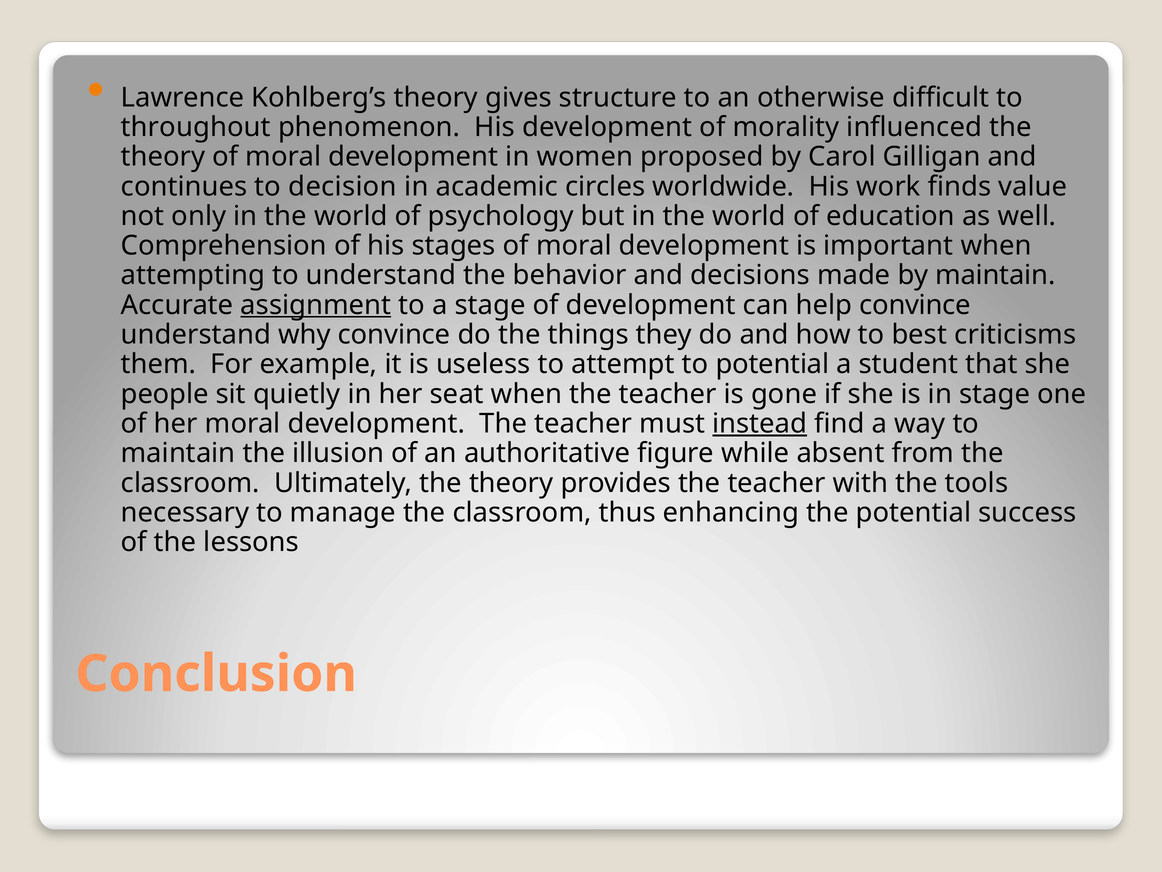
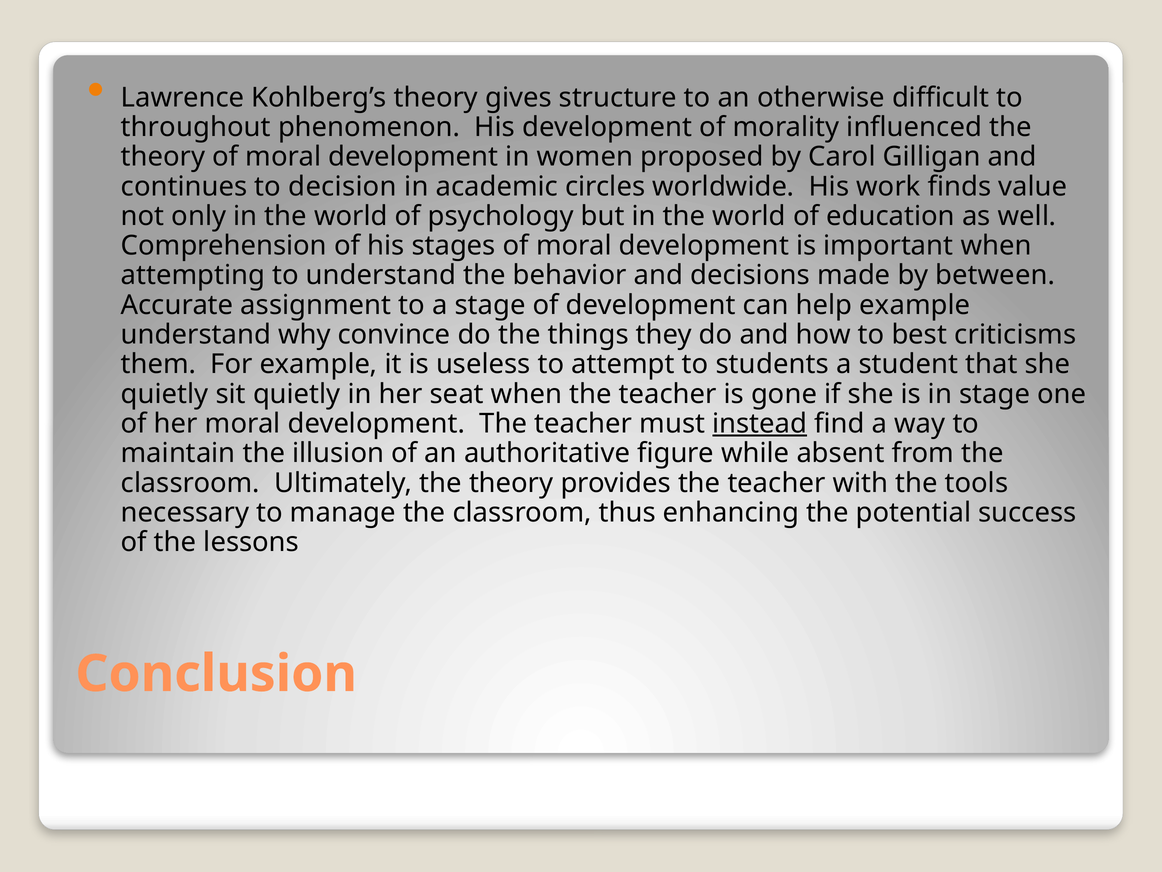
by maintain: maintain -> between
assignment underline: present -> none
help convince: convince -> example
to potential: potential -> students
people at (165, 394): people -> quietly
